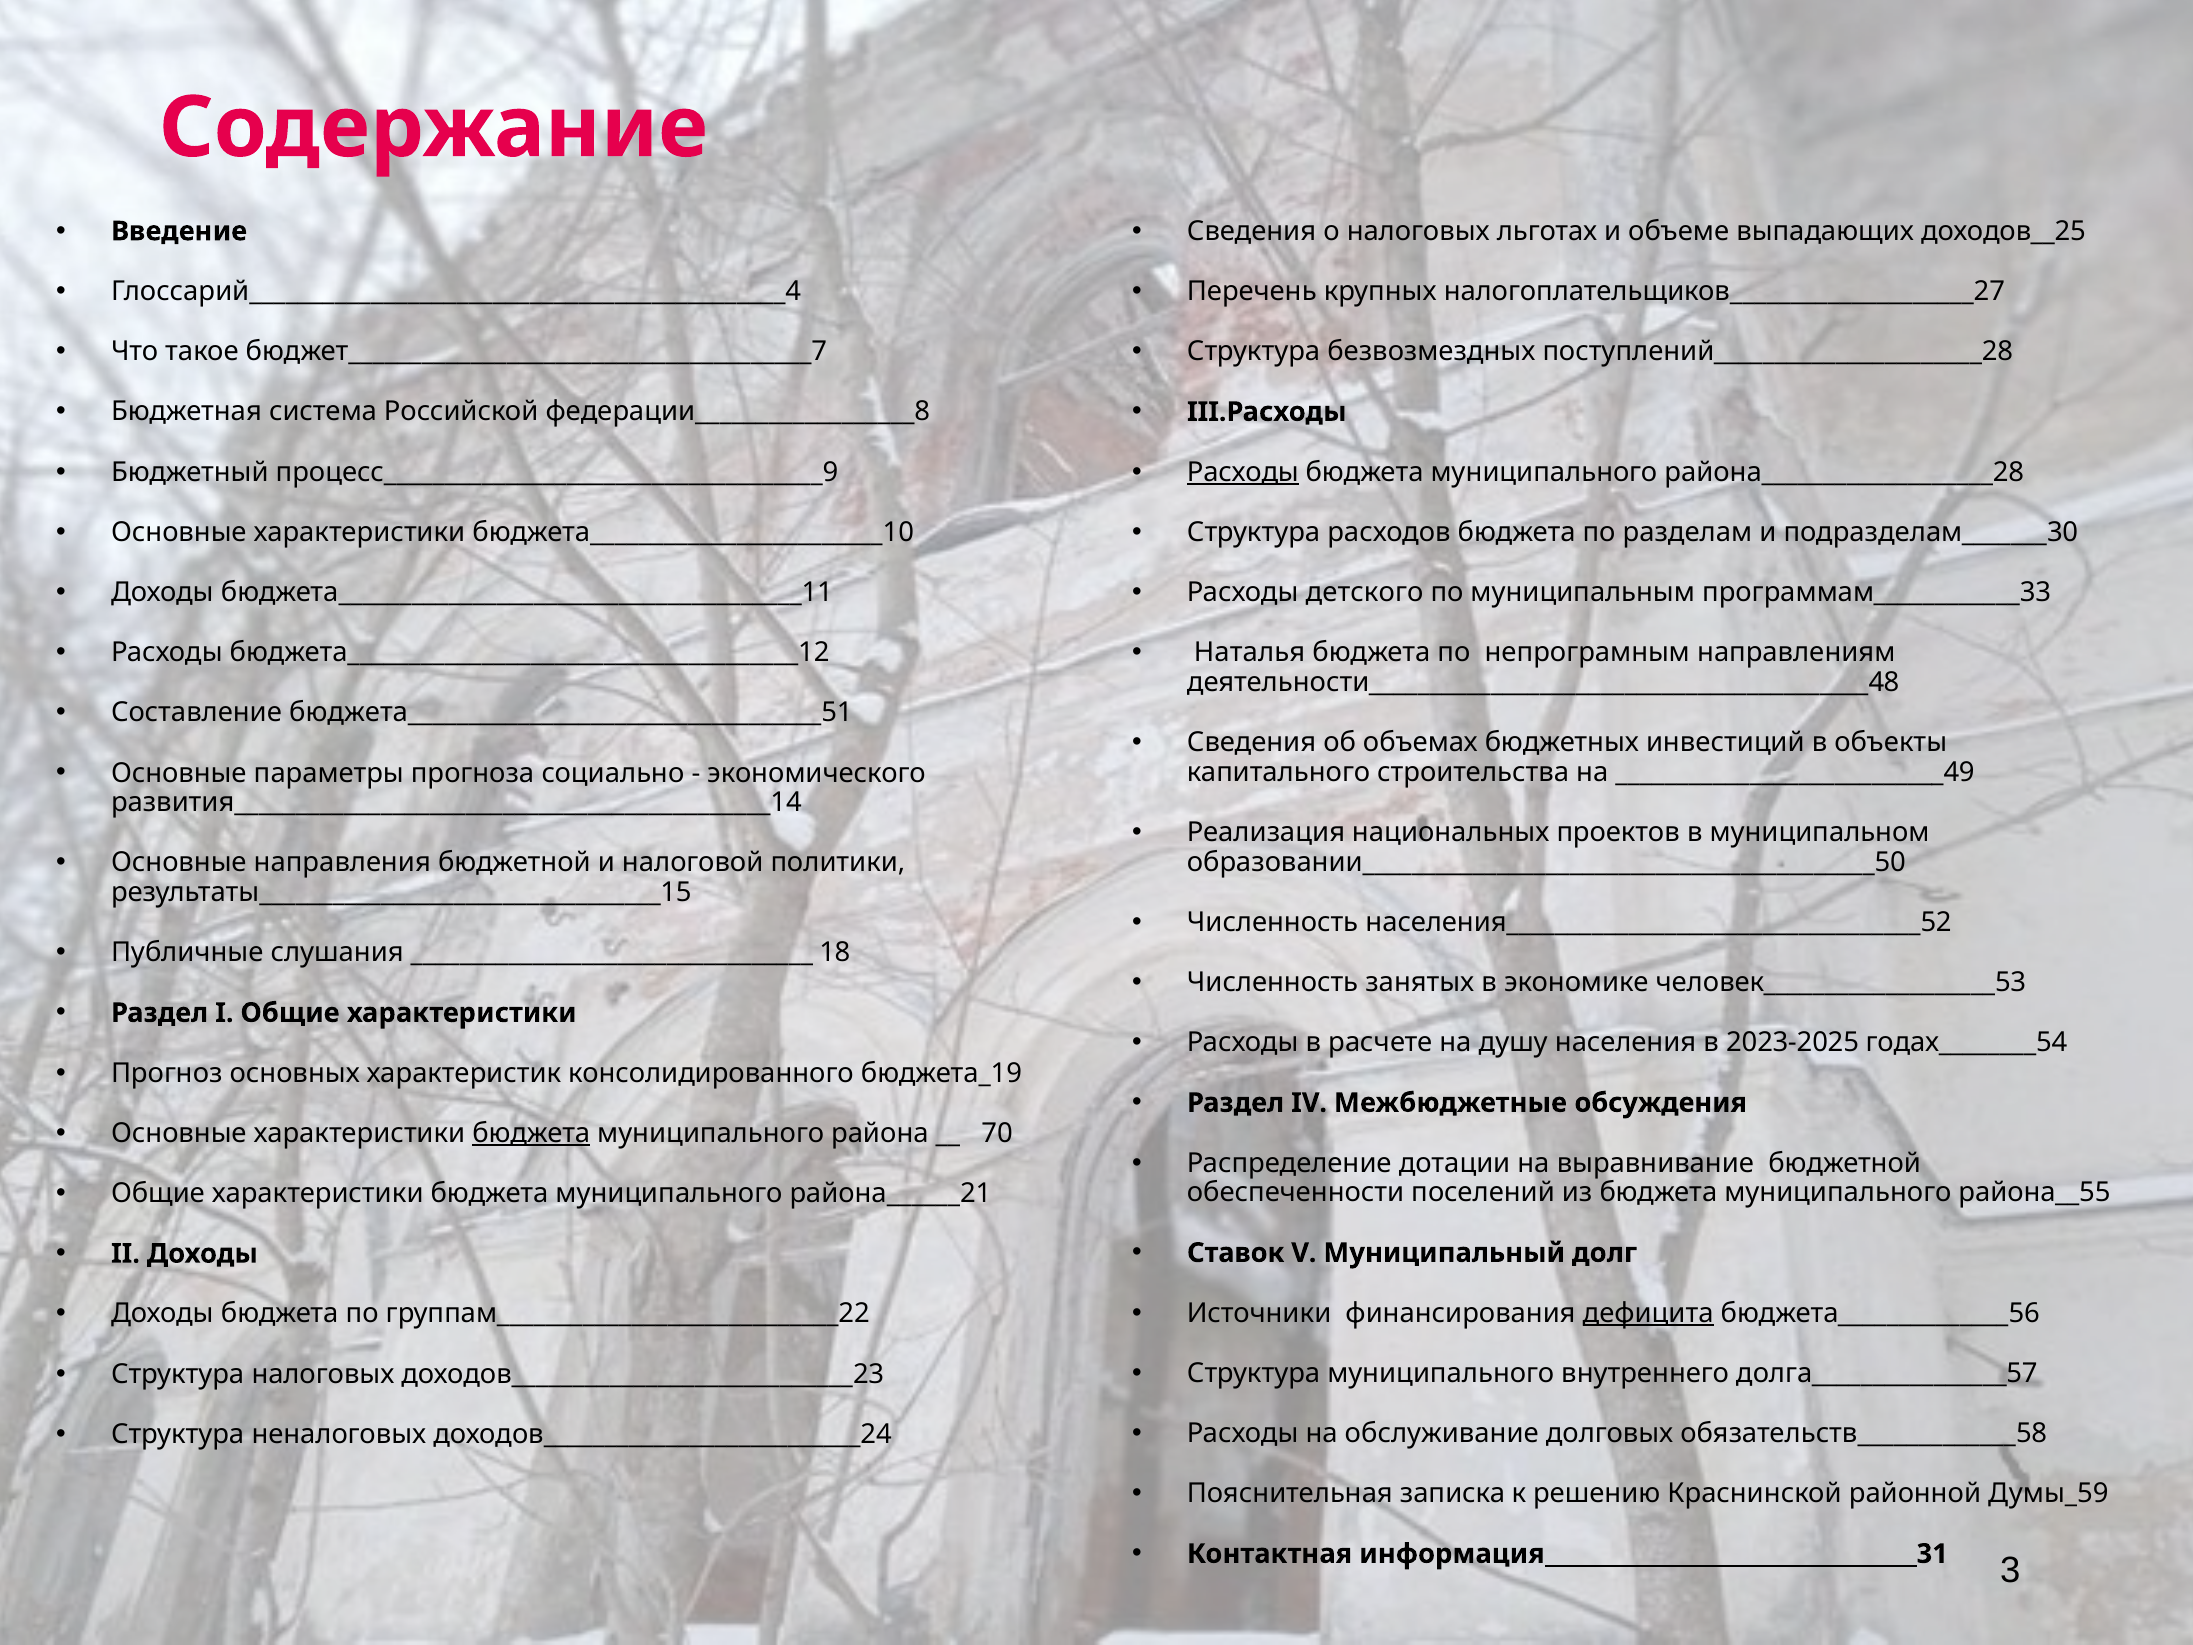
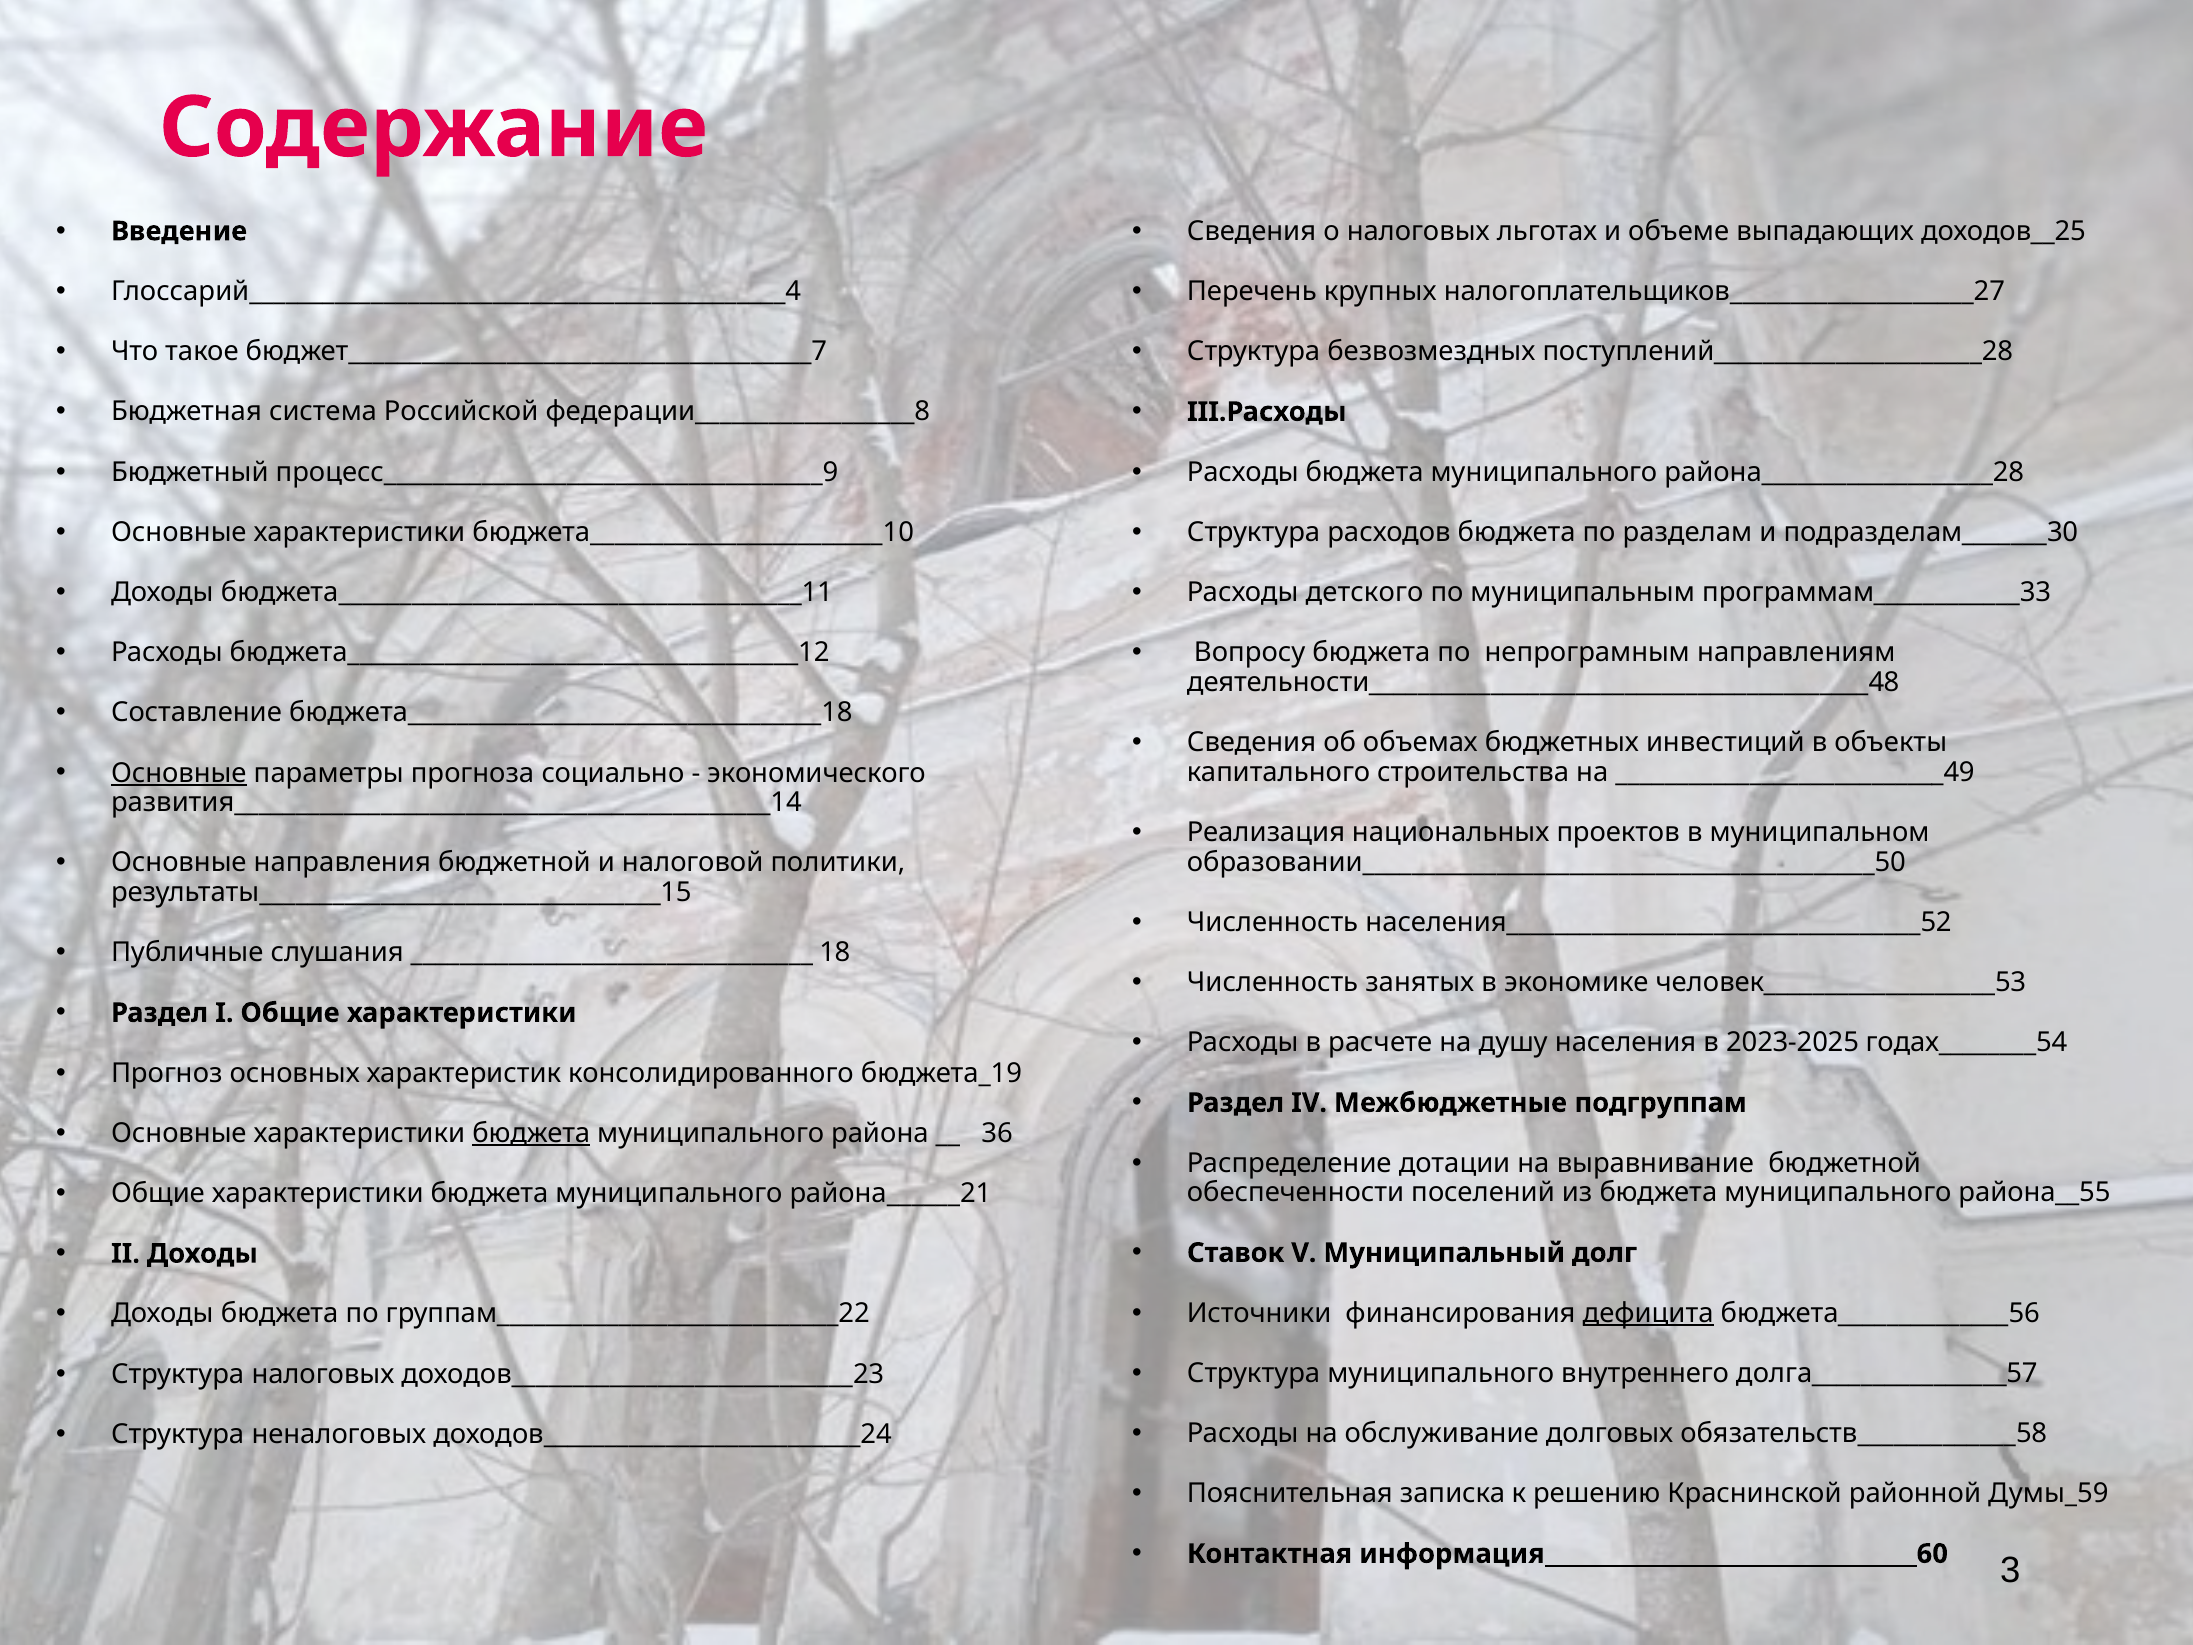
Расходы at (1243, 472) underline: present -> none
Наталья: Наталья -> Вопросу
бюджета__________________________________51: бюджета__________________________________51 -> бюджета__________________________________18
Основные at (179, 773) underline: none -> present
обсуждения: обсуждения -> подгруппам
70: 70 -> 36
информация_________________________________31: информация_________________________________31 -> информация_________________________________60
